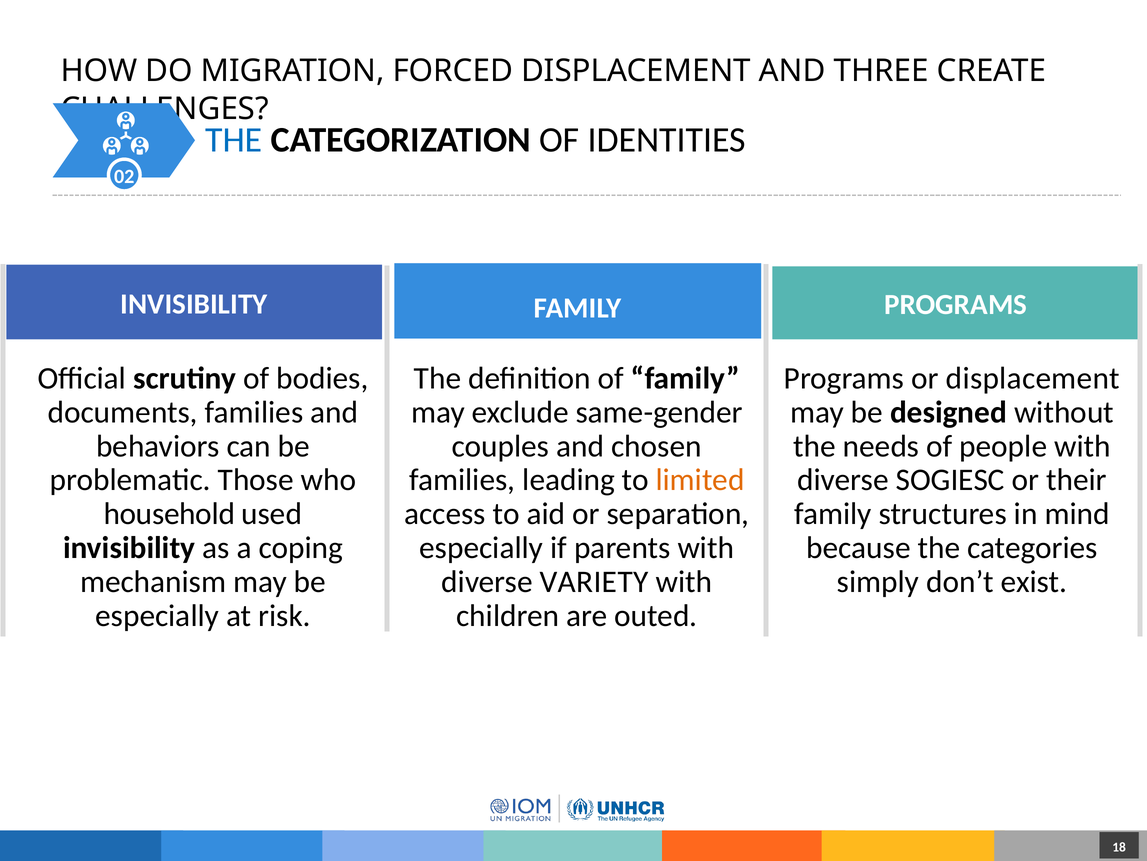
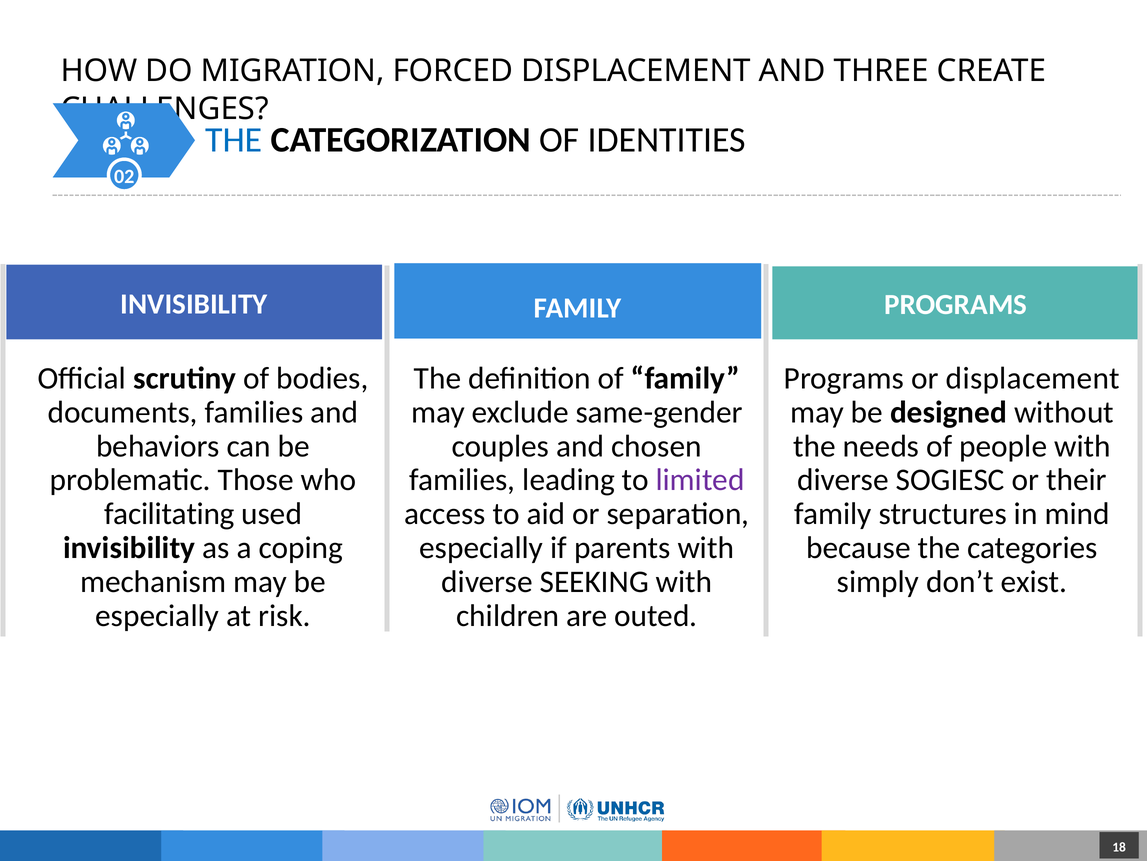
limited colour: orange -> purple
household: household -> facilitating
VARIETY: VARIETY -> SEEKING
